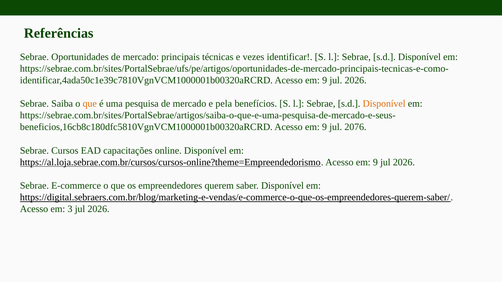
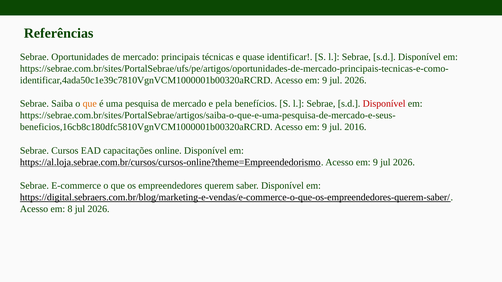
vezes: vezes -> quase
Disponível at (384, 104) colour: orange -> red
2076: 2076 -> 2016
3: 3 -> 8
